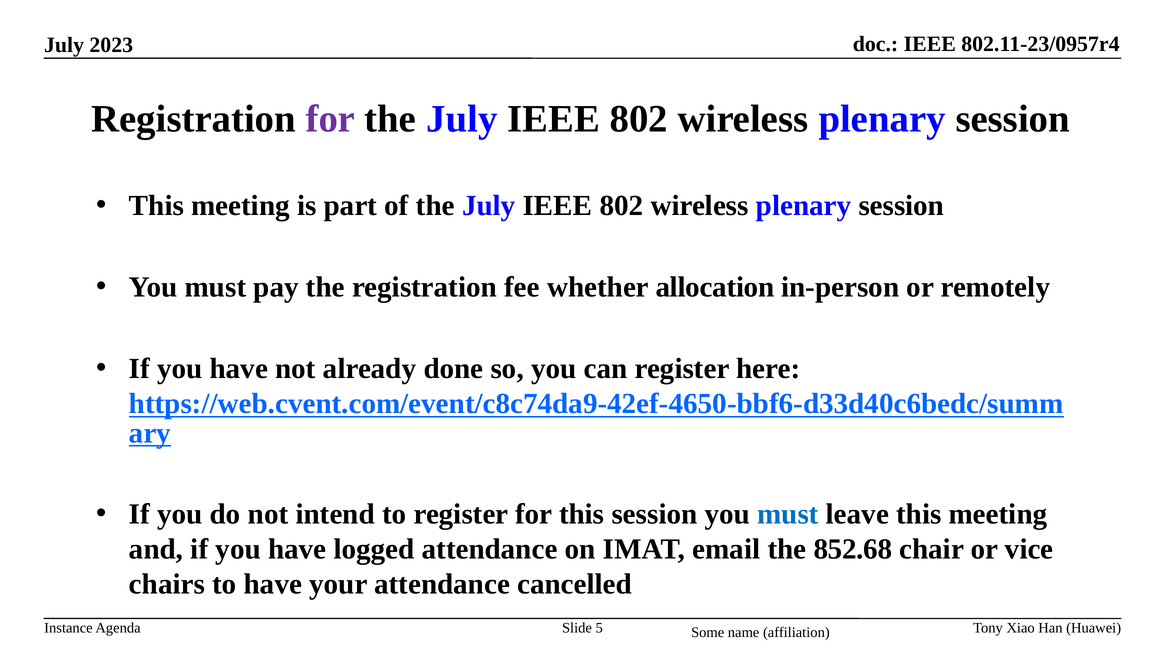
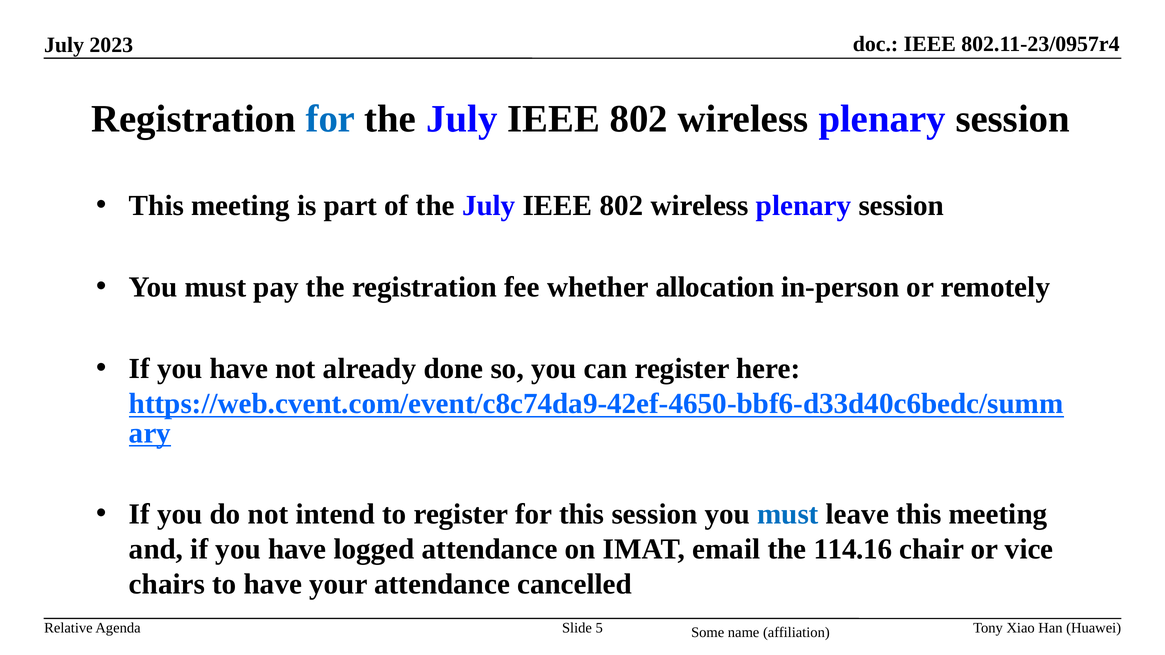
for at (330, 119) colour: purple -> blue
852.68: 852.68 -> 114.16
Instance: Instance -> Relative
